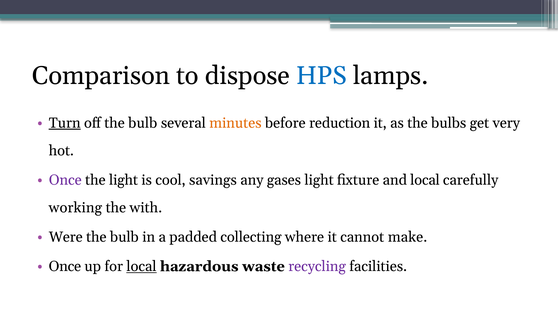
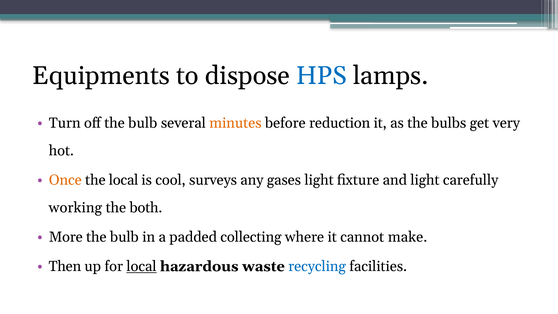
Comparison: Comparison -> Equipments
Turn underline: present -> none
Once at (65, 180) colour: purple -> orange
the light: light -> local
savings: savings -> surveys
and local: local -> light
with: with -> both
Were: Were -> More
Once at (65, 266): Once -> Then
recycling colour: purple -> blue
